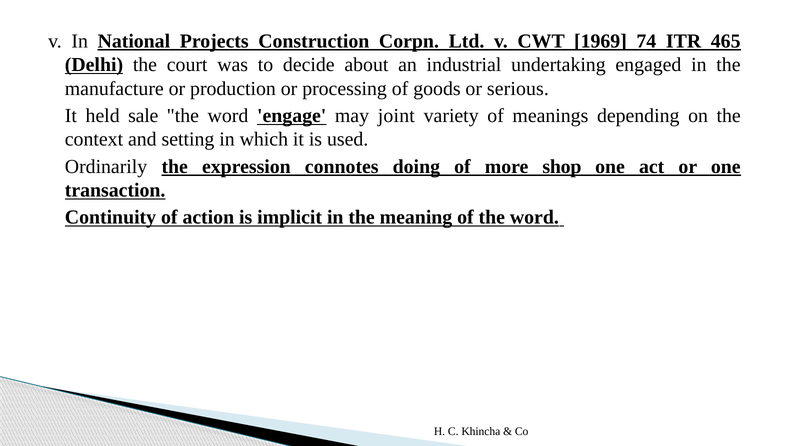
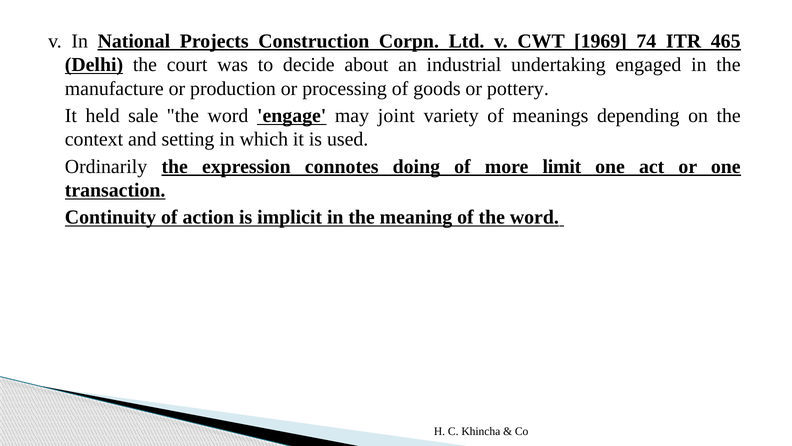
serious: serious -> pottery
shop: shop -> limit
